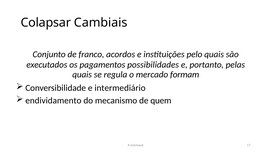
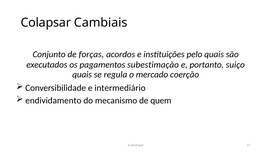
franco: franco -> forças
possibilidades: possibilidades -> subestimação
pelas: pelas -> suiço
formam: formam -> coerção
